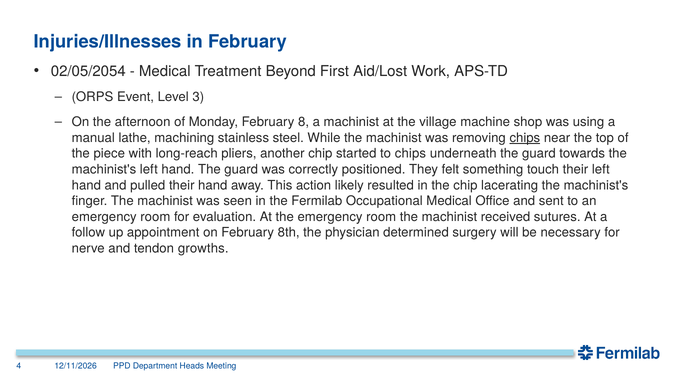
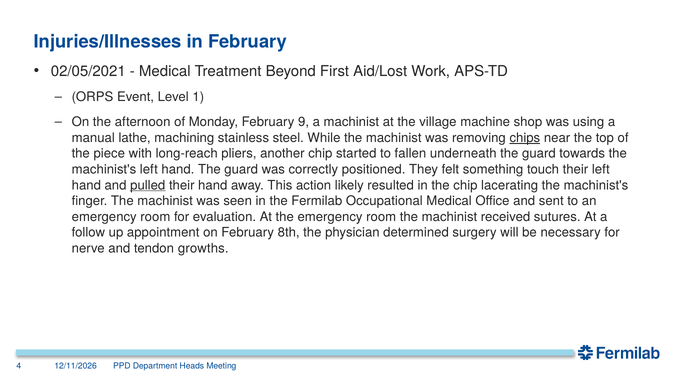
02/05/2054: 02/05/2054 -> 02/05/2021
3: 3 -> 1
8: 8 -> 9
to chips: chips -> fallen
pulled underline: none -> present
